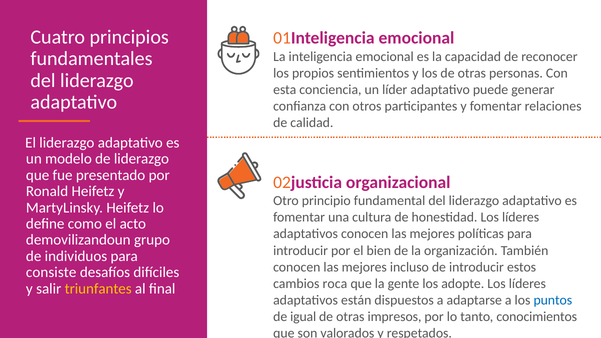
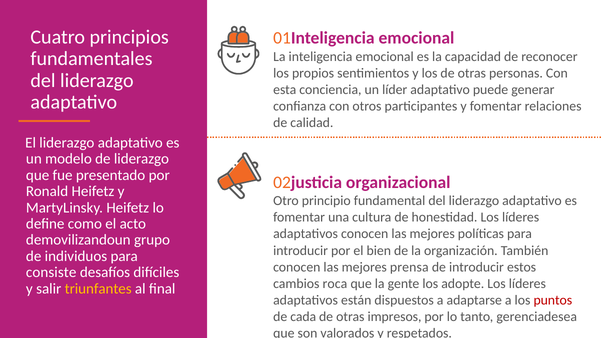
incluso: incluso -> prensa
puntos colour: blue -> red
igual: igual -> cada
conocimientos: conocimientos -> gerenciadesea
